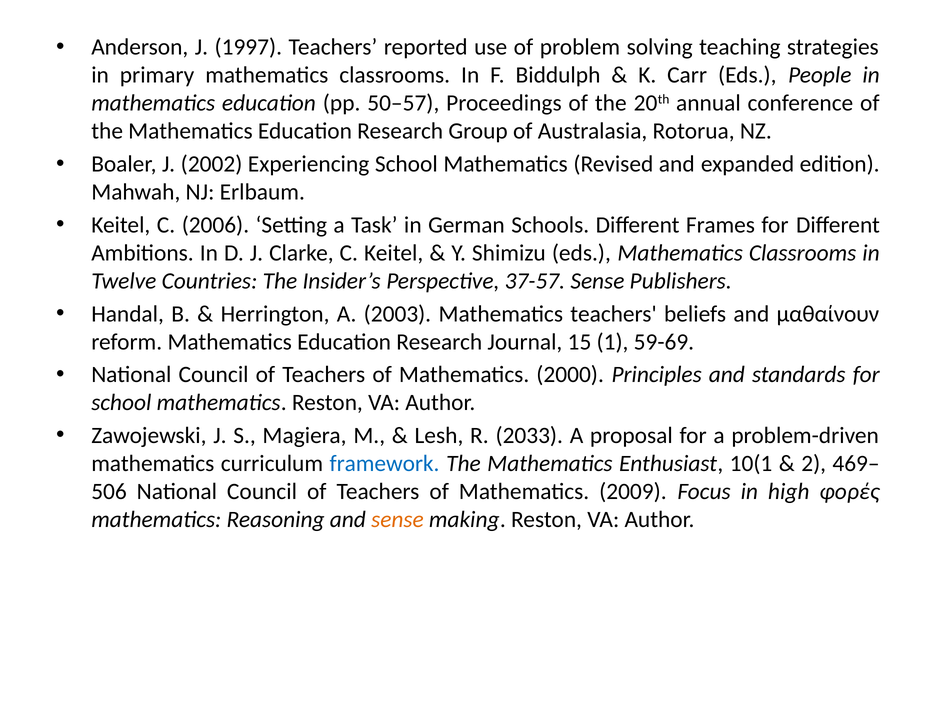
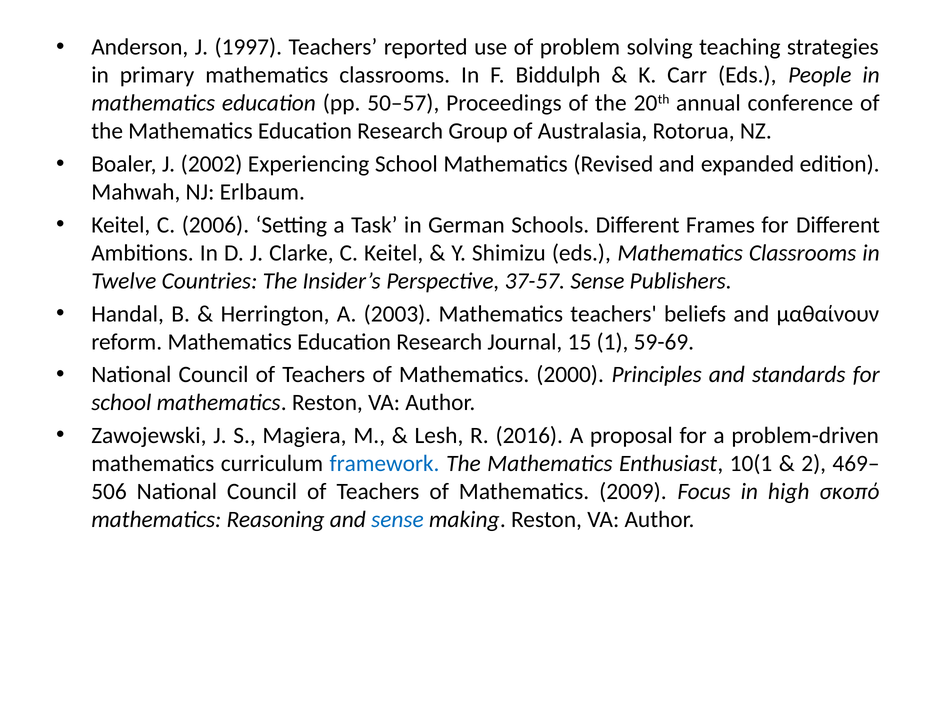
2033: 2033 -> 2016
φορές: φορές -> σκοπό
sense at (397, 520) colour: orange -> blue
